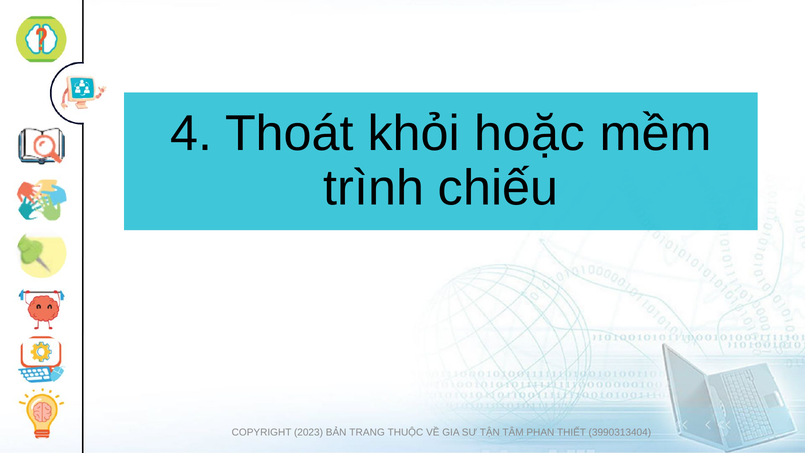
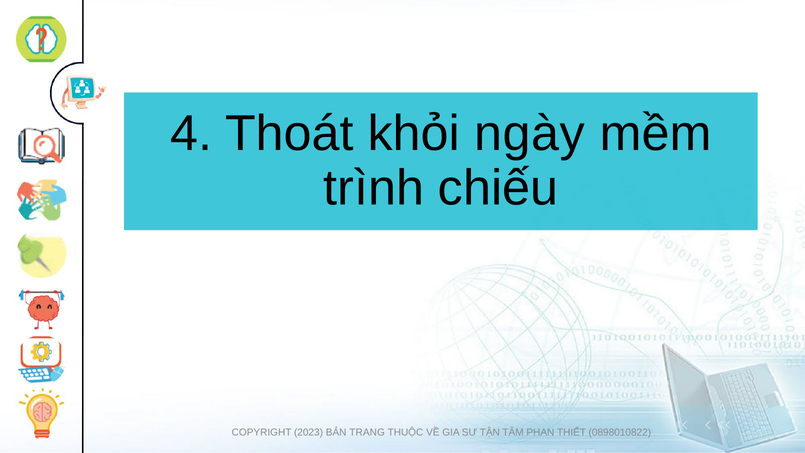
hoặc: hoặc -> ngày
3990313404: 3990313404 -> 0898010822
